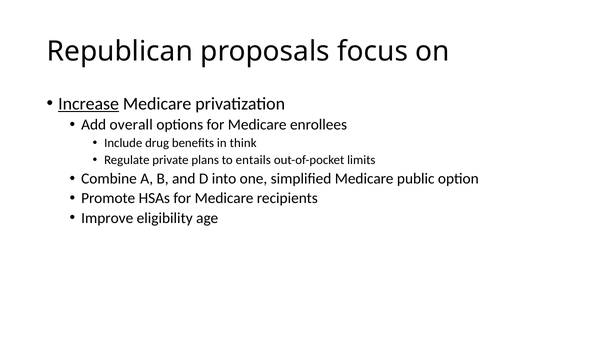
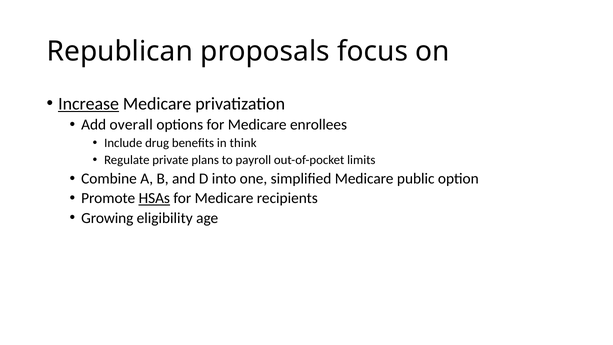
entails: entails -> payroll
HSAs underline: none -> present
Improve: Improve -> Growing
